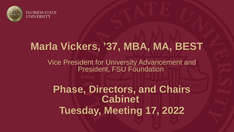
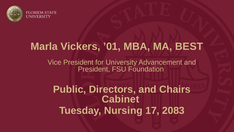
’37: ’37 -> ’01
Phase: Phase -> Public
Meeting: Meeting -> Nursing
2022: 2022 -> 2083
